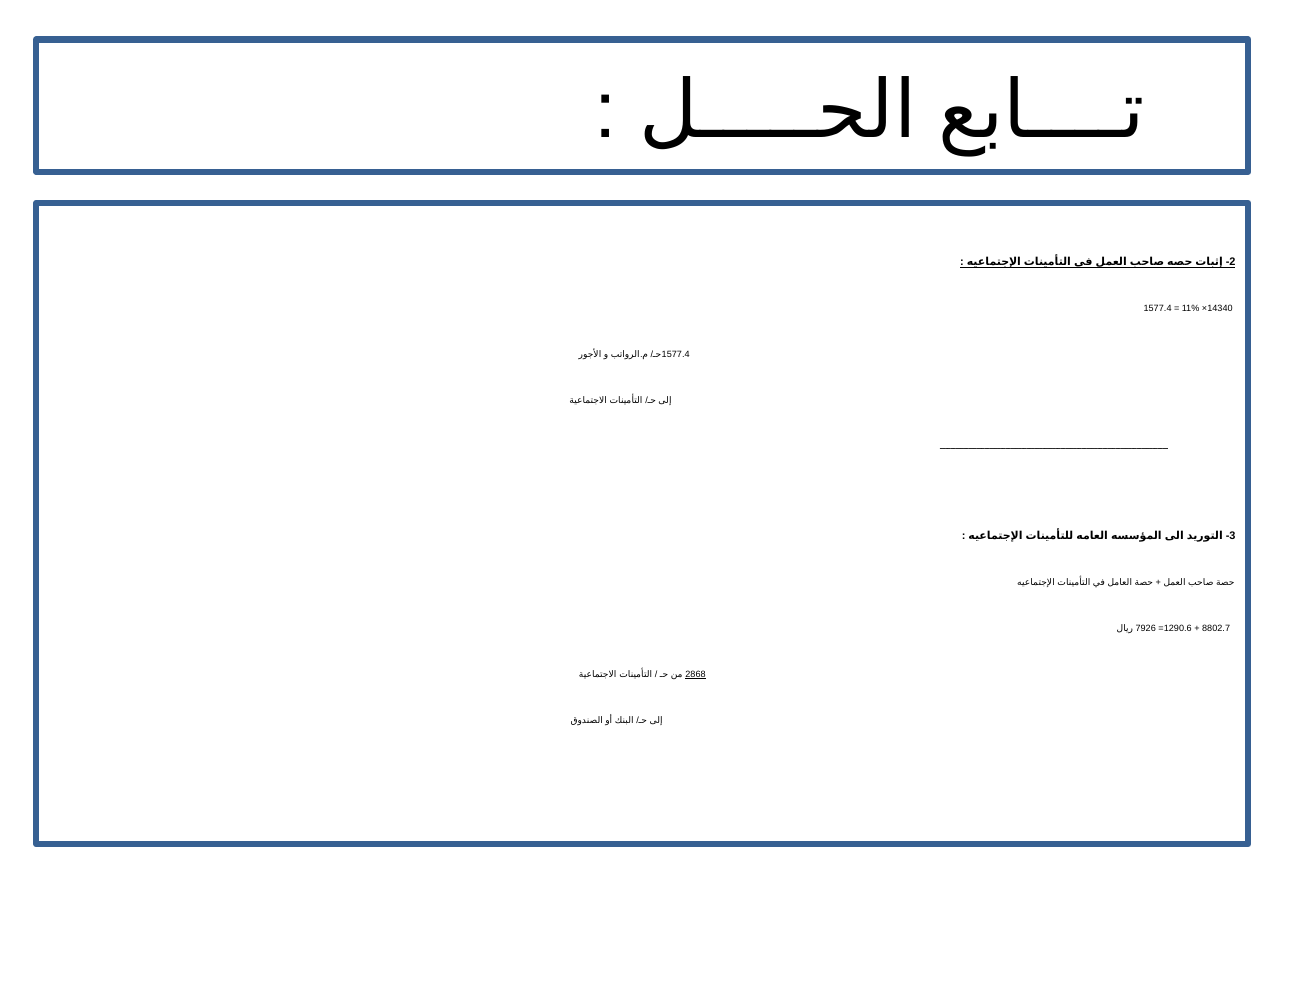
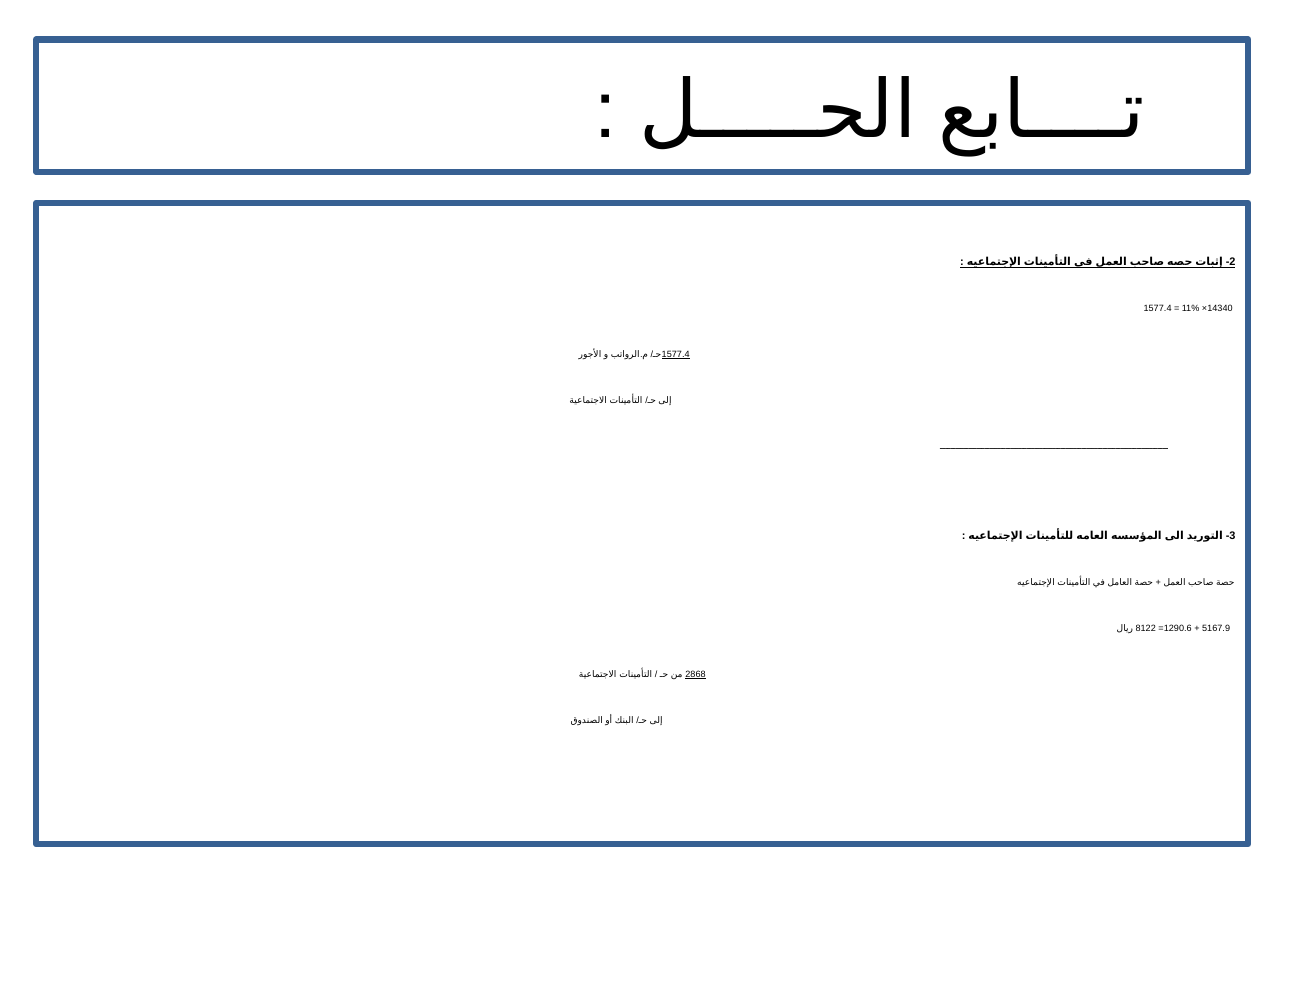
1577.4 at (676, 355) underline: none -> present
7926: 7926 -> 8122
8802.7: 8802.7 -> 5167.9
